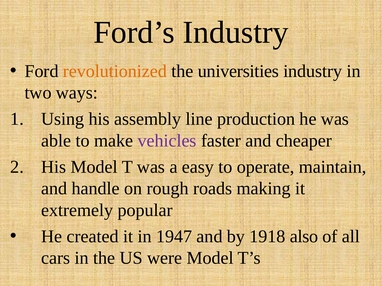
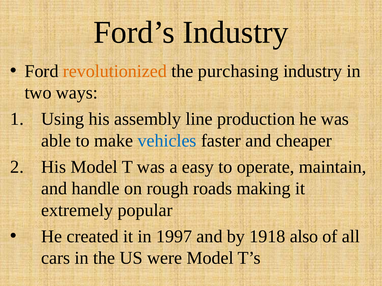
universities: universities -> purchasing
vehicles colour: purple -> blue
1947: 1947 -> 1997
